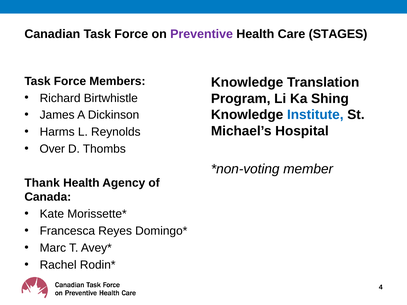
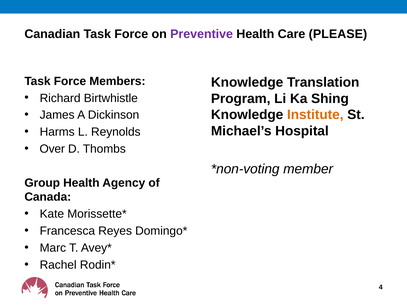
STAGES: STAGES -> PLEASE
Institute colour: blue -> orange
Thank: Thank -> Group
